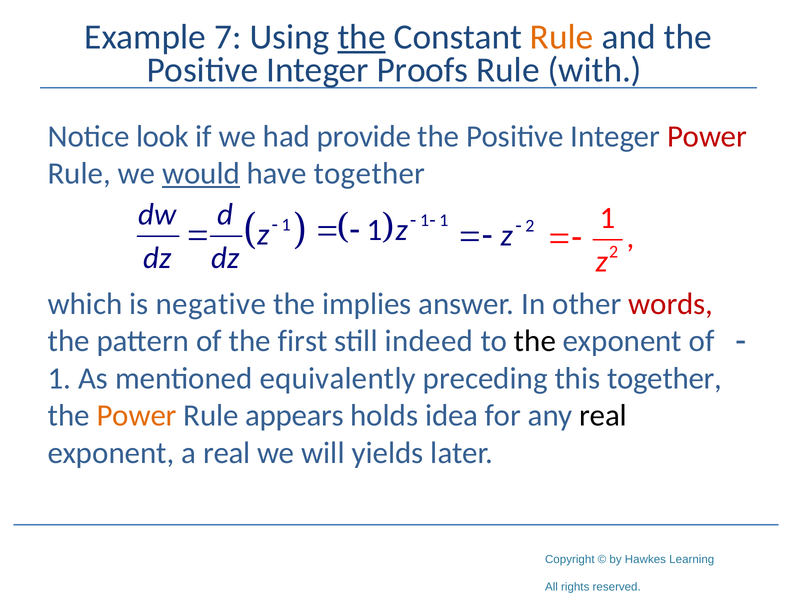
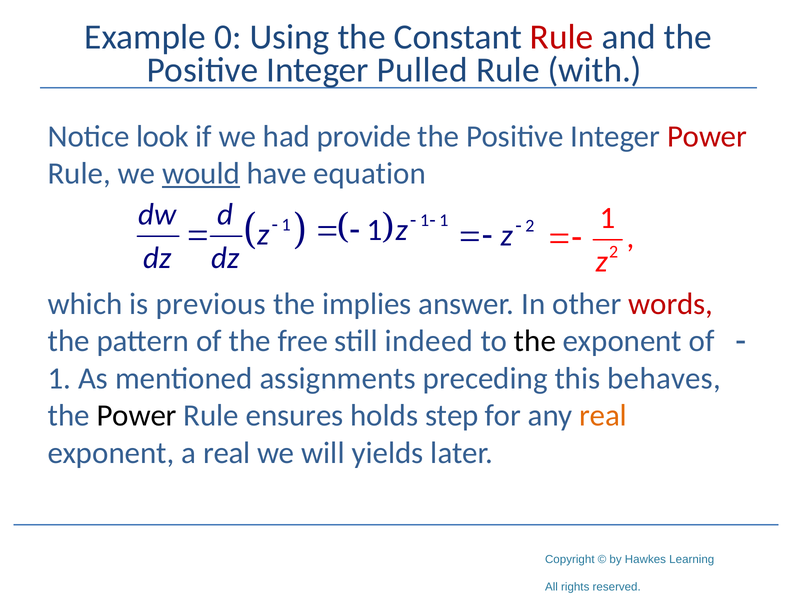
7: 7 -> 0
the at (362, 37) underline: present -> none
Rule at (562, 37) colour: orange -> red
Proofs: Proofs -> Pulled
have together: together -> equation
negative: negative -> previous
first: first -> free
equivalently: equivalently -> assignments
this together: together -> behaves
Power at (137, 415) colour: orange -> black
appears: appears -> ensures
idea: idea -> step
real at (603, 415) colour: black -> orange
